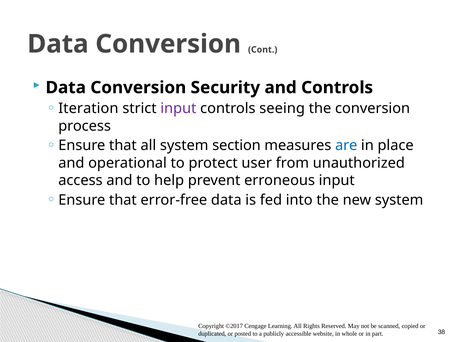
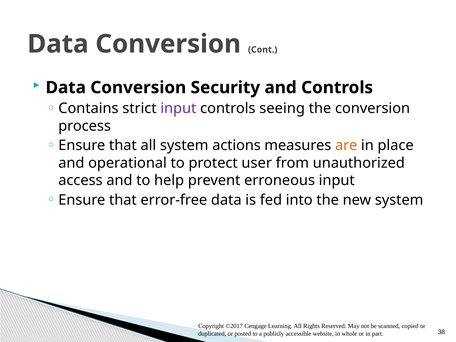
Iteration: Iteration -> Contains
section: section -> actions
are colour: blue -> orange
